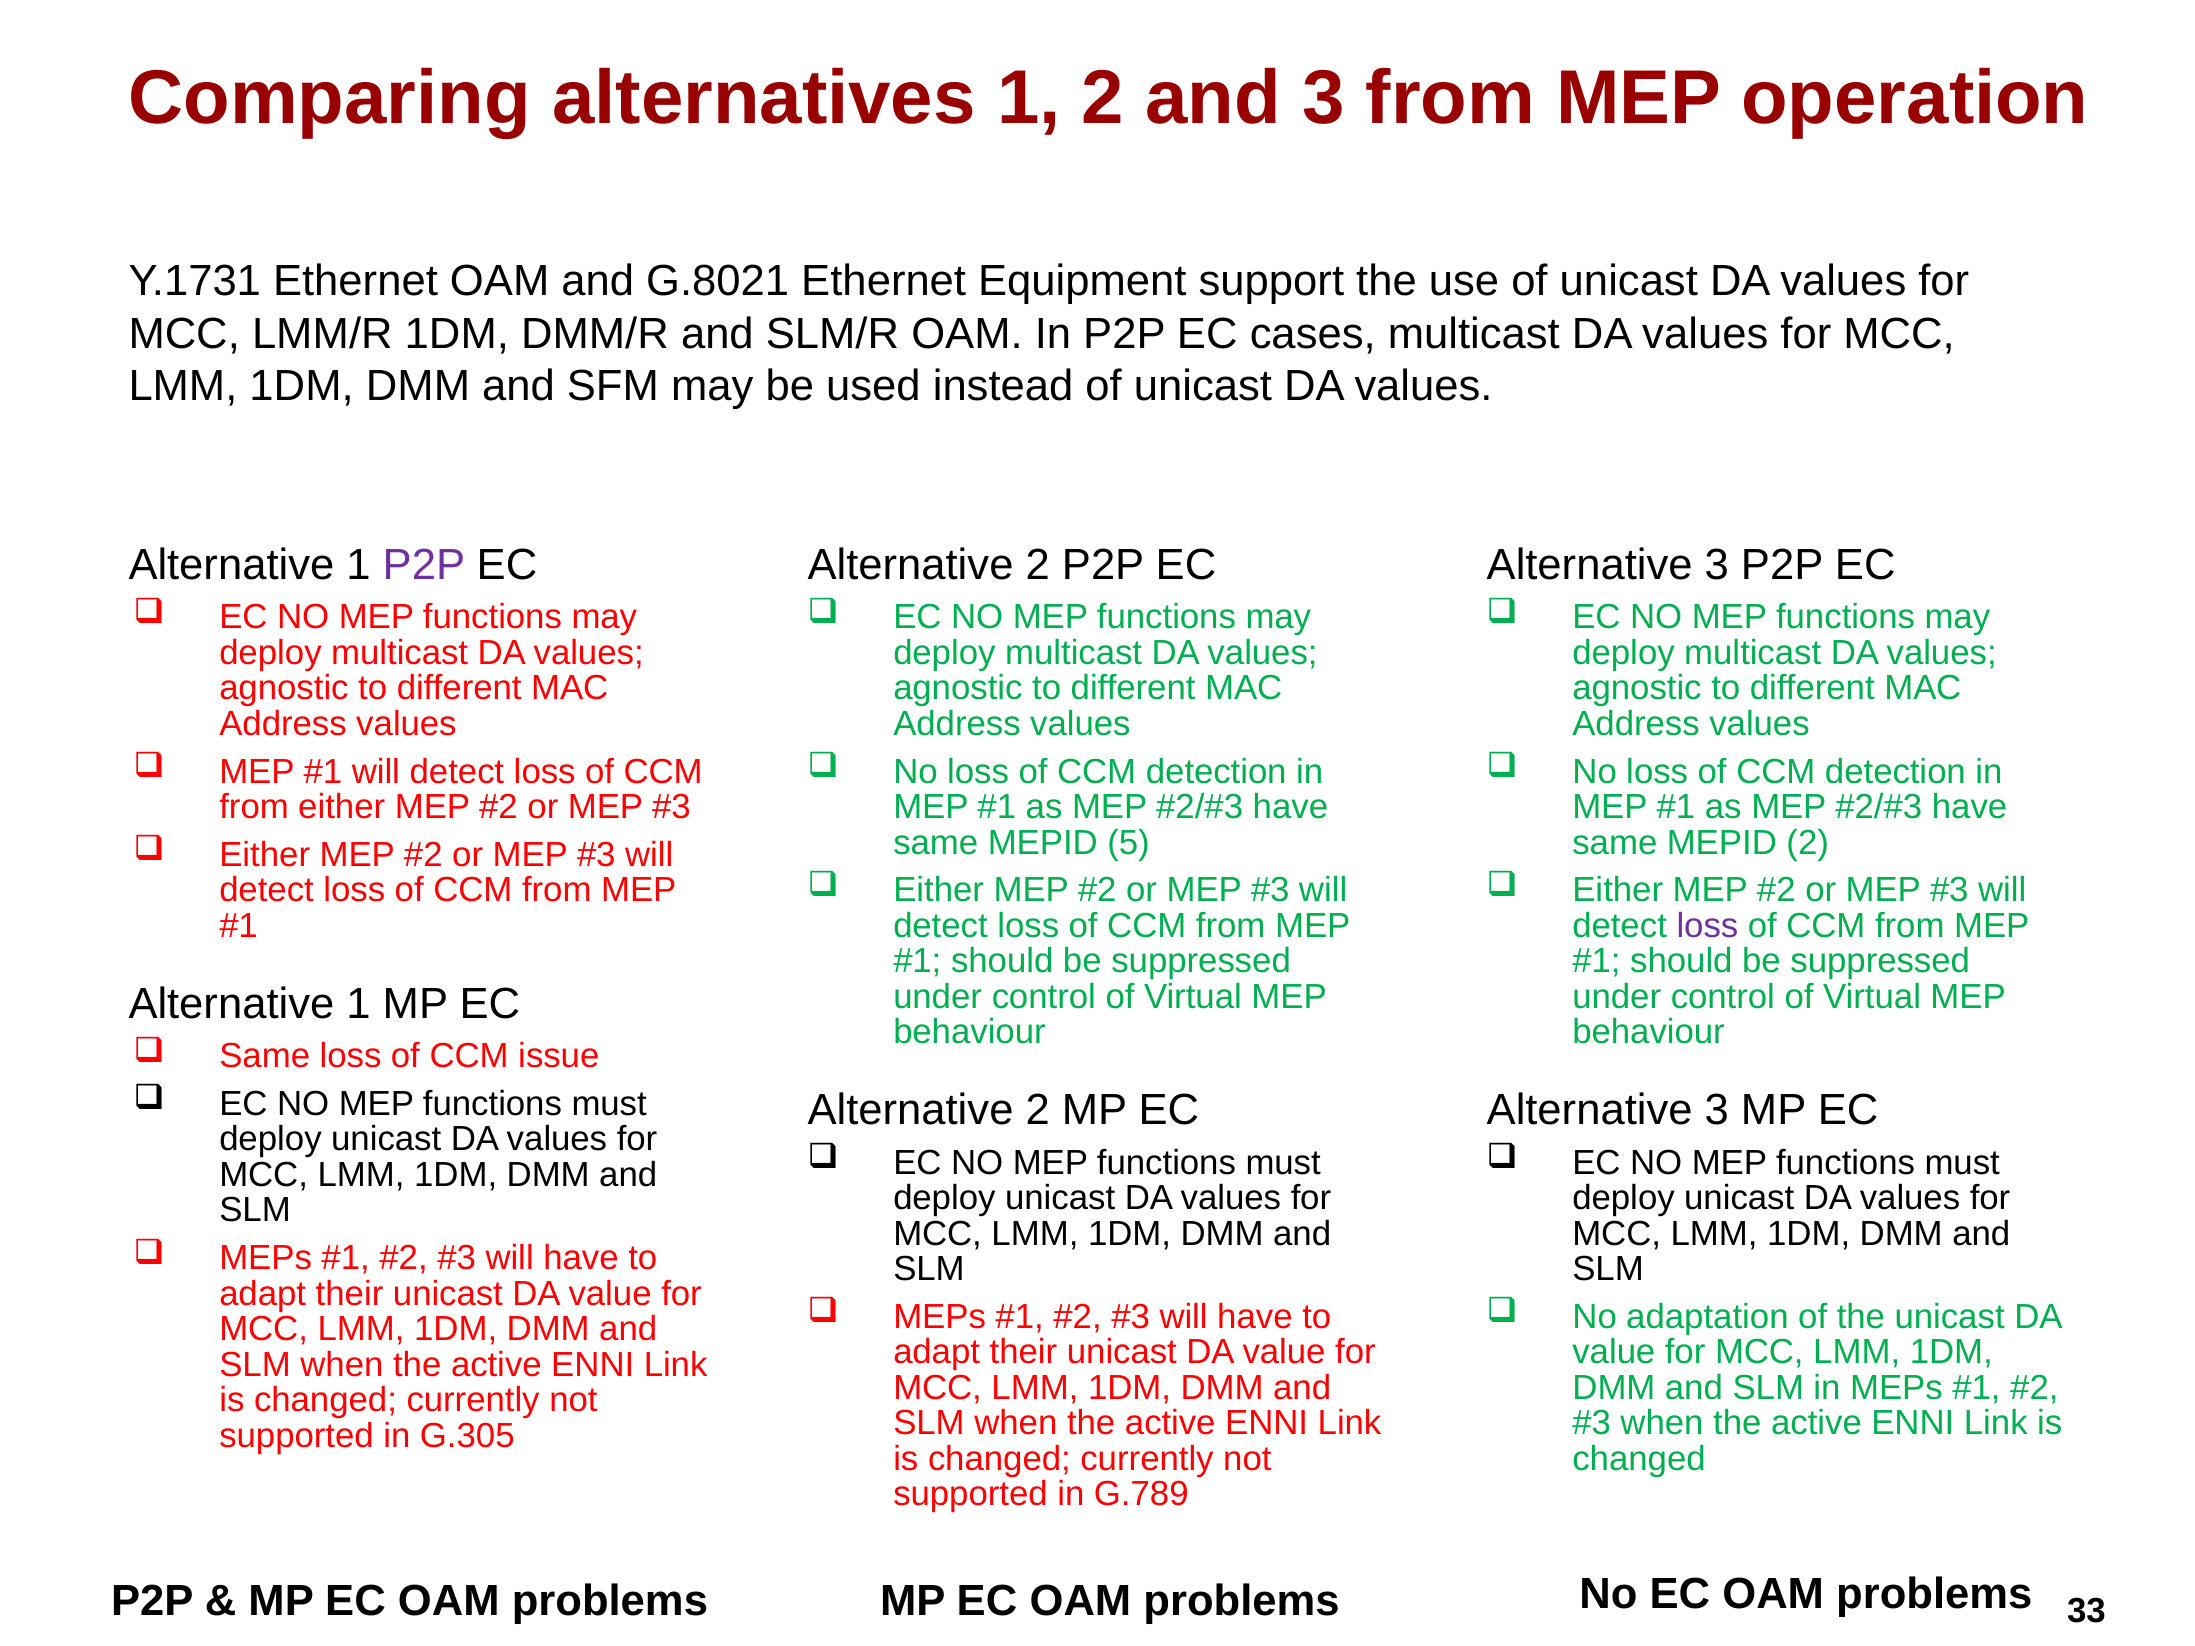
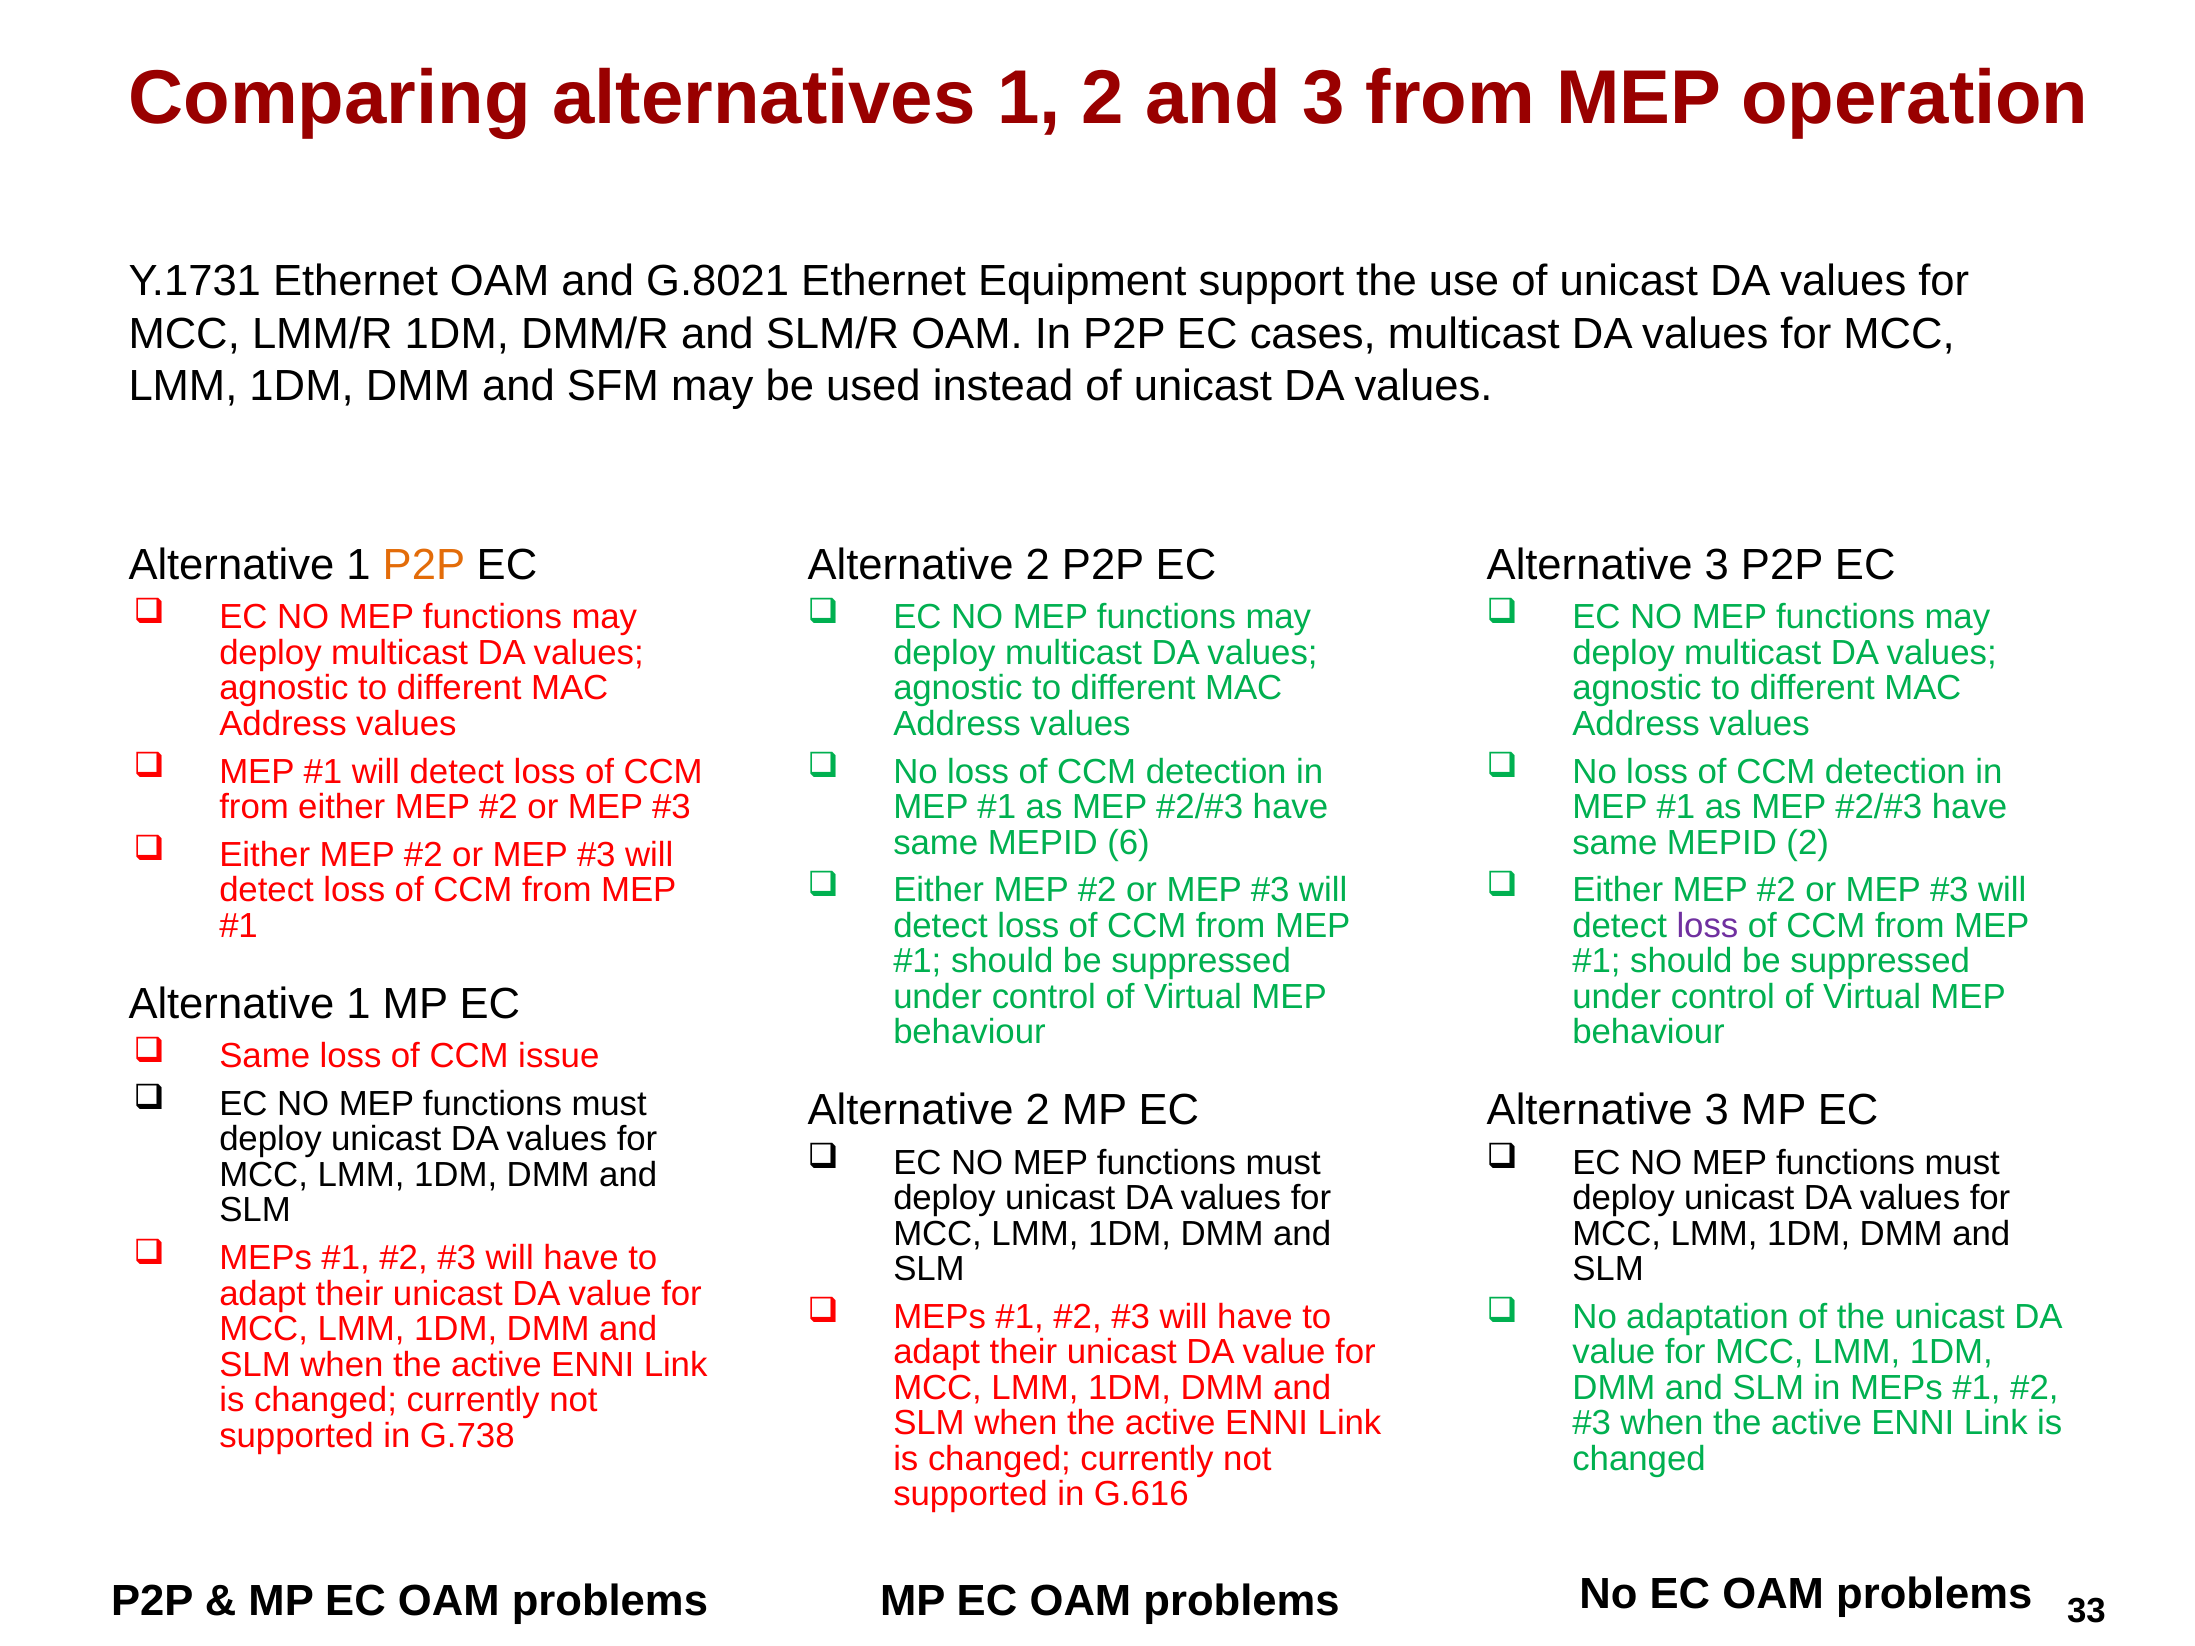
P2P at (424, 565) colour: purple -> orange
5: 5 -> 6
G.305: G.305 -> G.738
G.789: G.789 -> G.616
